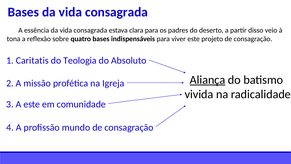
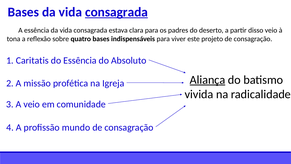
consagrada at (116, 12) underline: none -> present
do Teologia: Teologia -> Essência
A este: este -> veio
